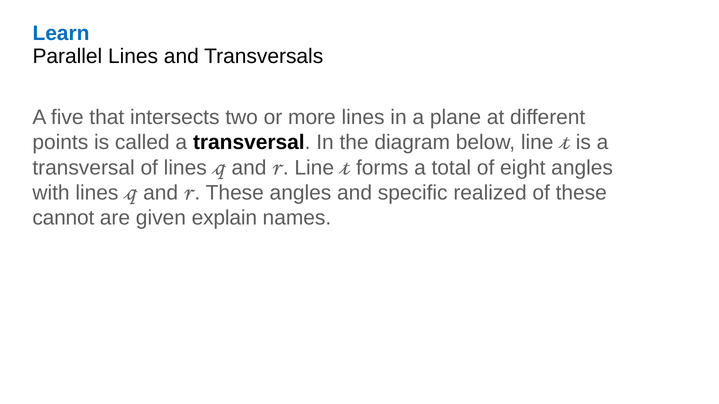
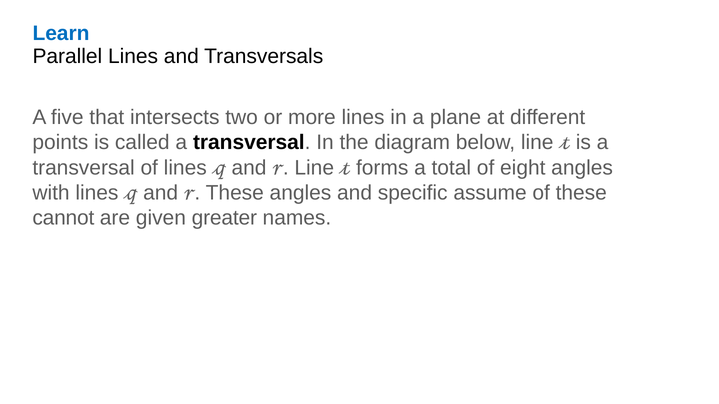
realized: realized -> assume
explain: explain -> greater
